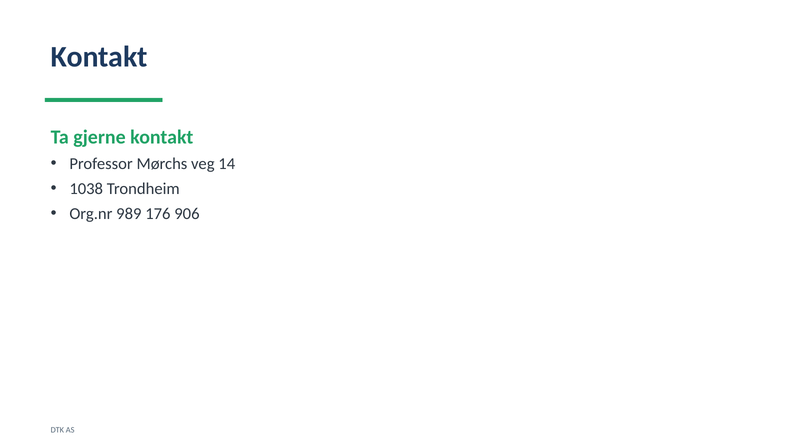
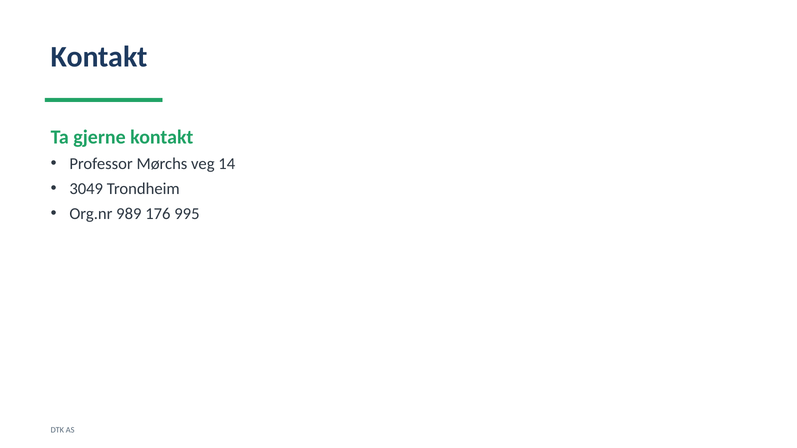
1038: 1038 -> 3049
906: 906 -> 995
